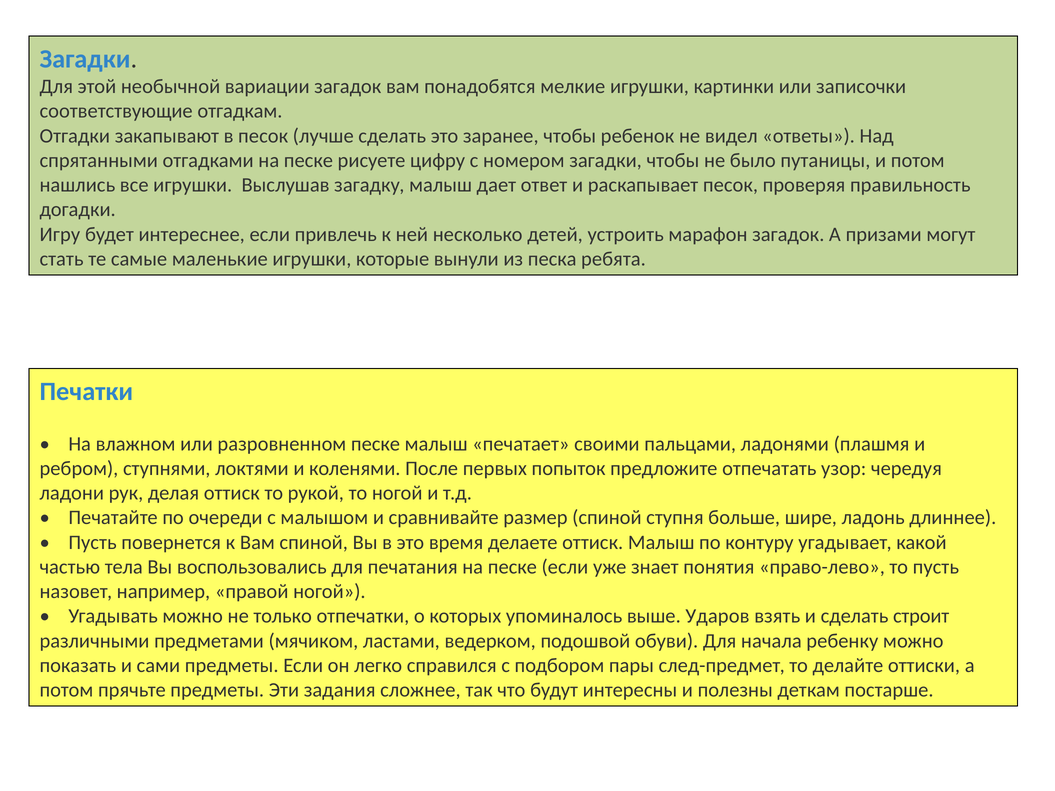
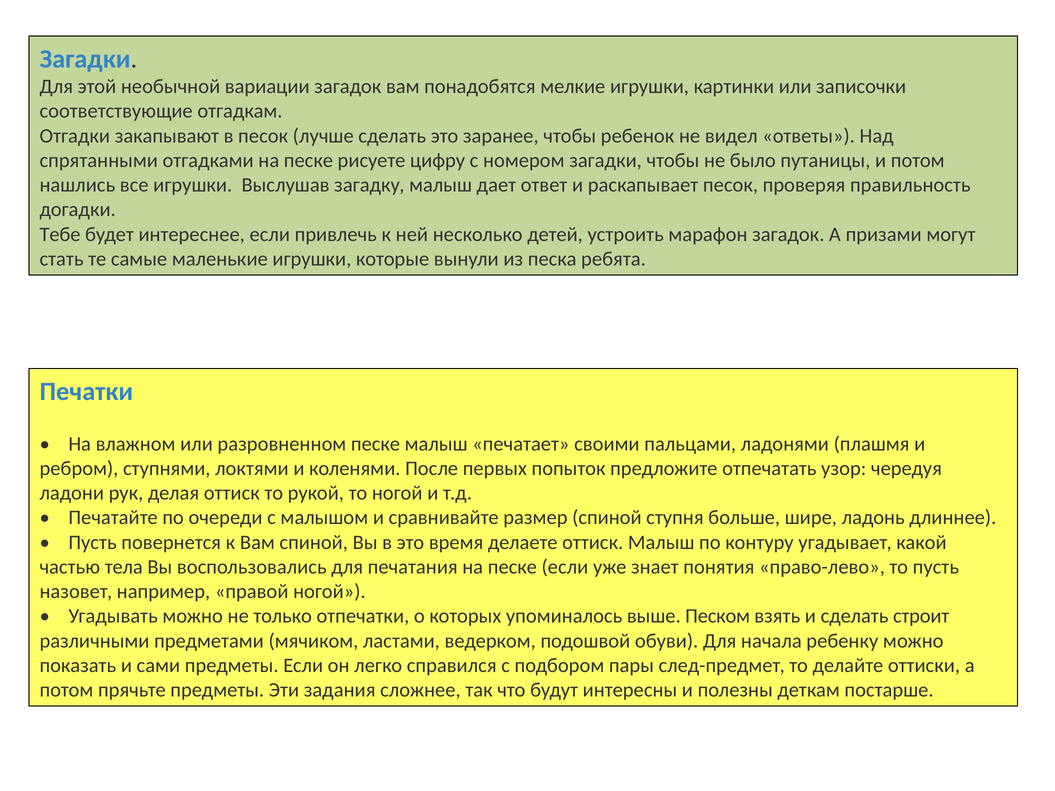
Игру: Игру -> Тебе
Ударов: Ударов -> Песком
